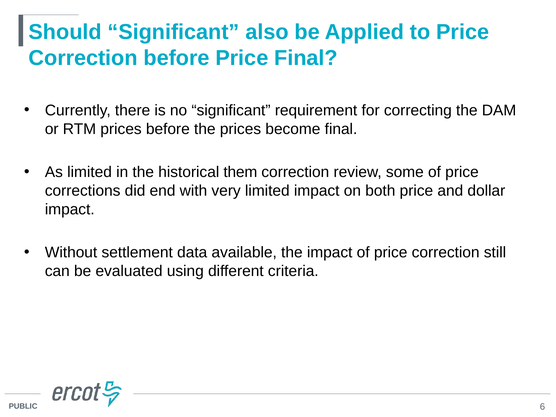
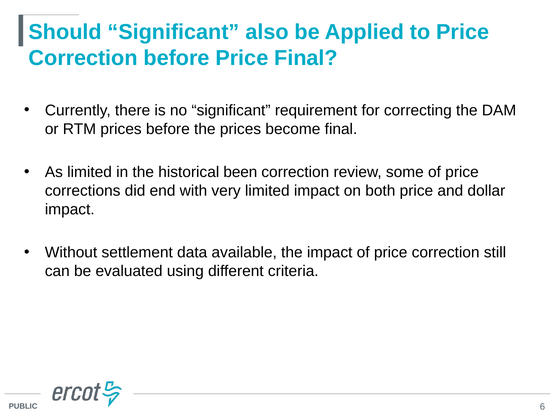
them: them -> been
